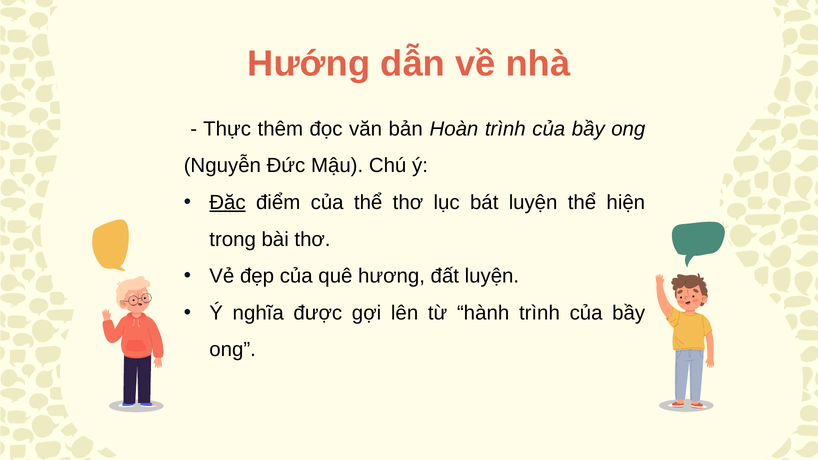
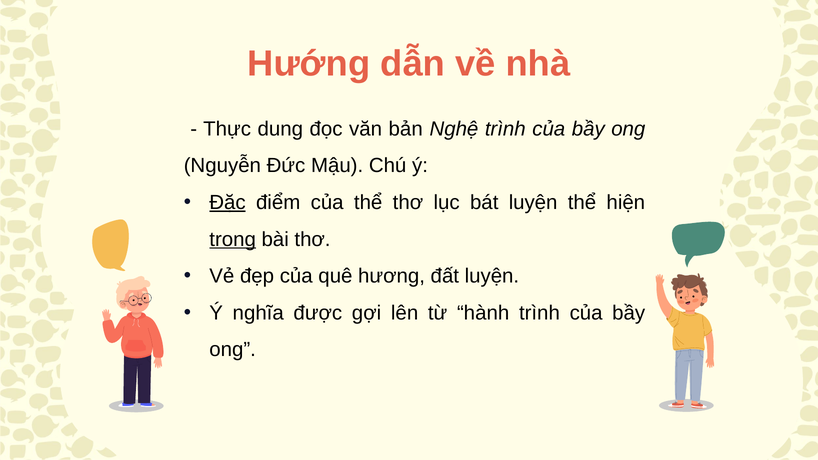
thêm: thêm -> dung
Hoàn: Hoàn -> Nghệ
trong underline: none -> present
